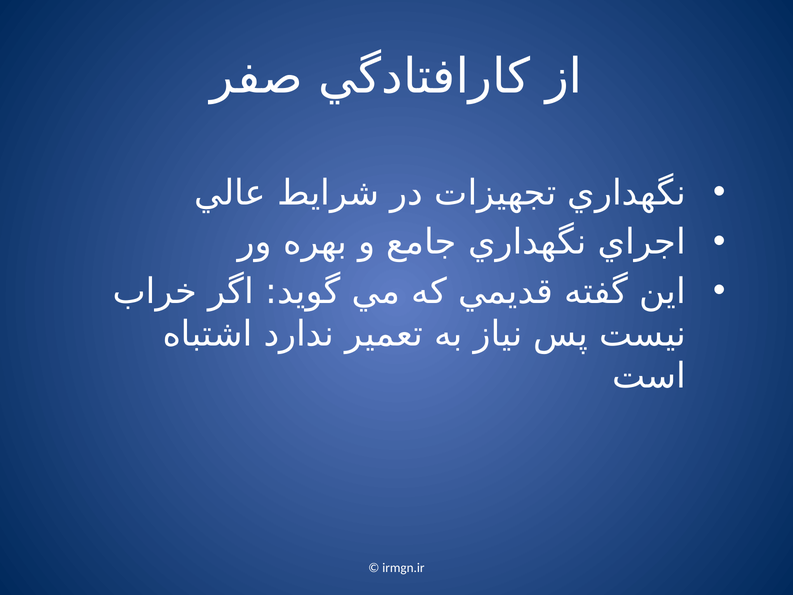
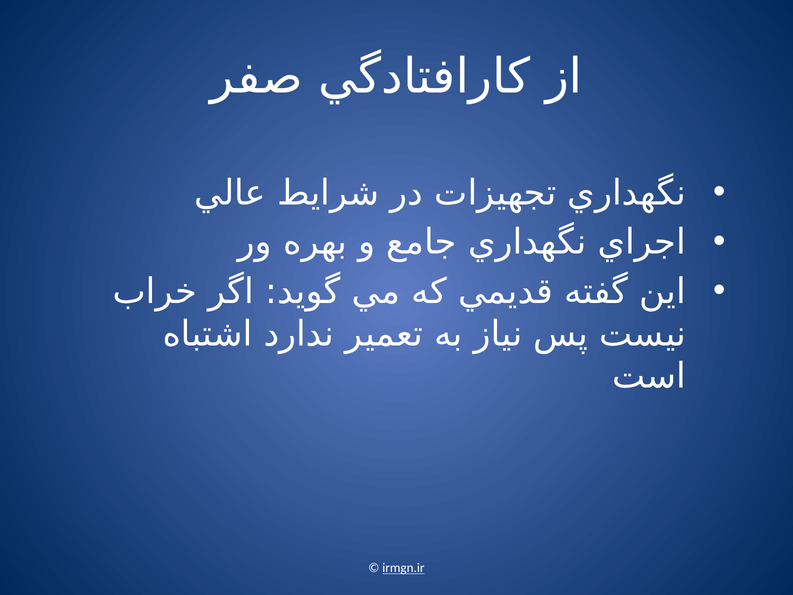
irmgn.ir underline: none -> present
